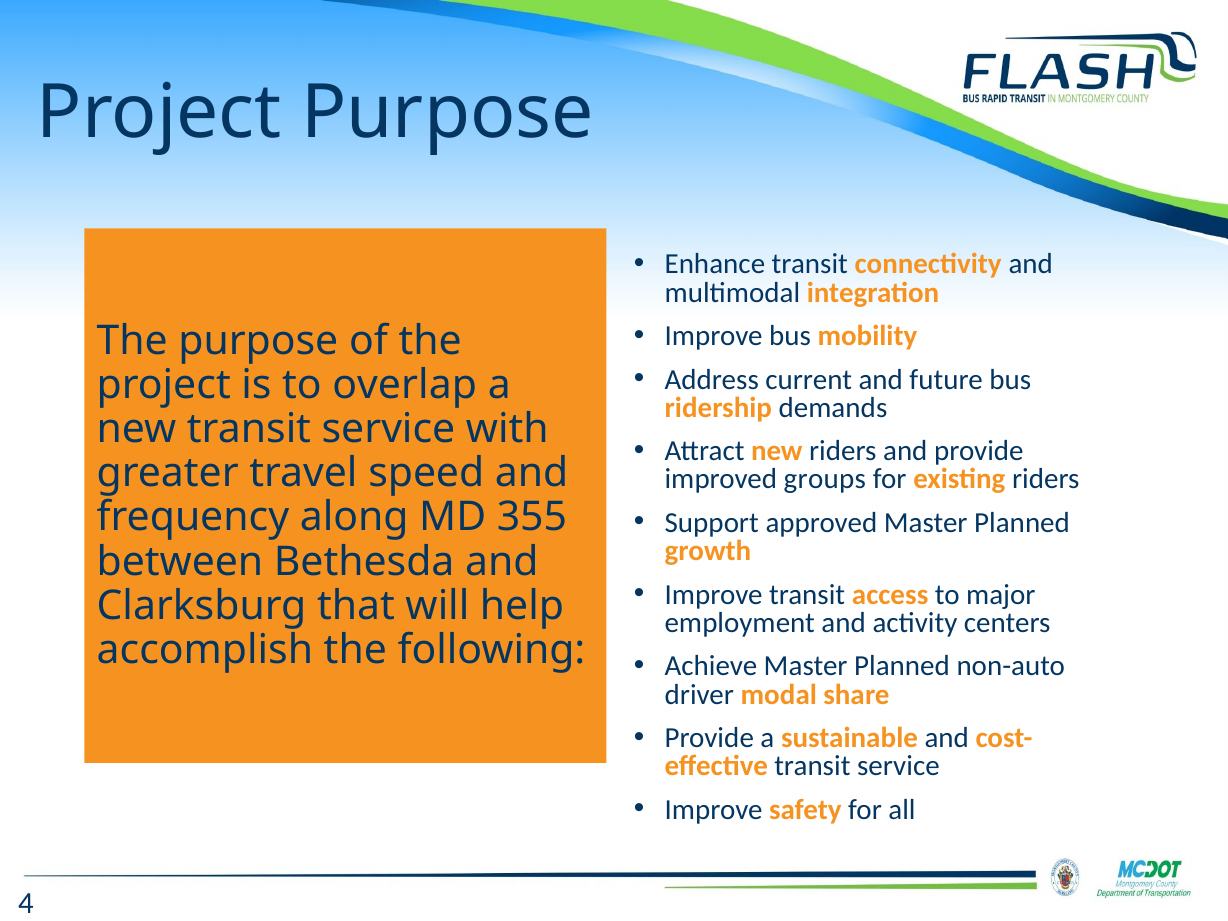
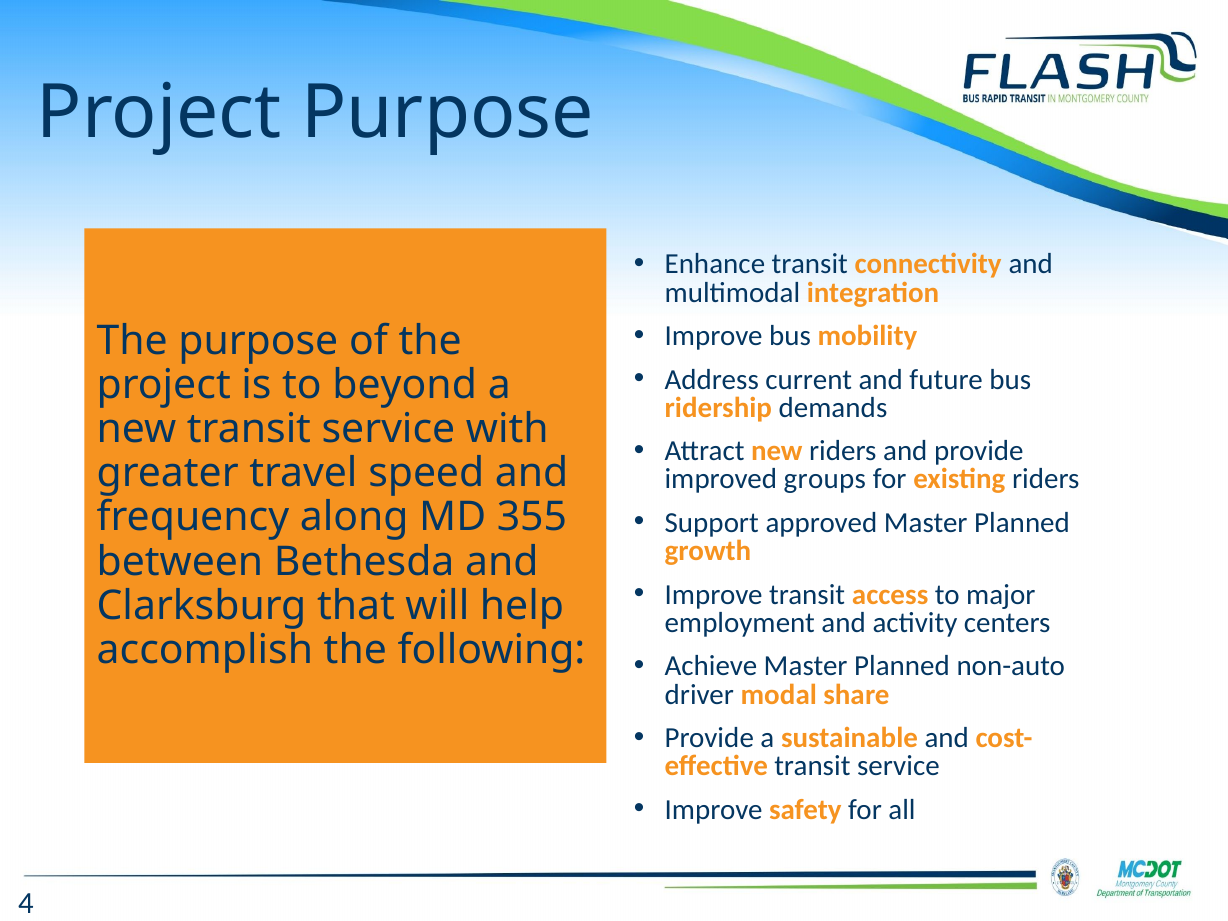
overlap: overlap -> beyond
